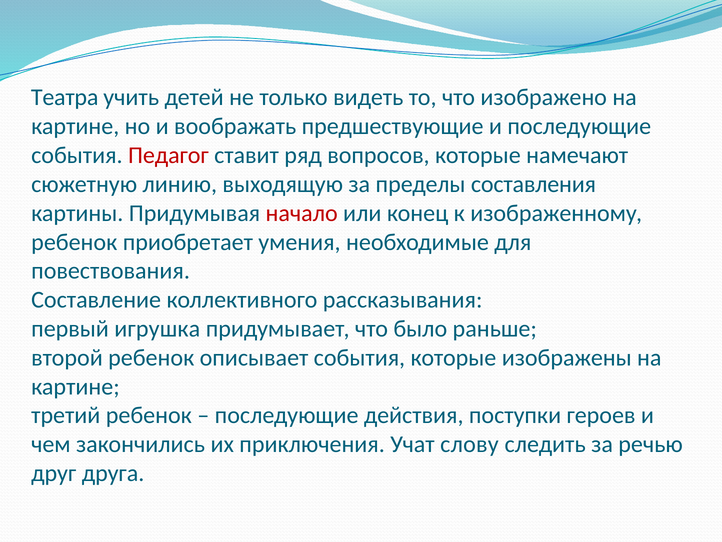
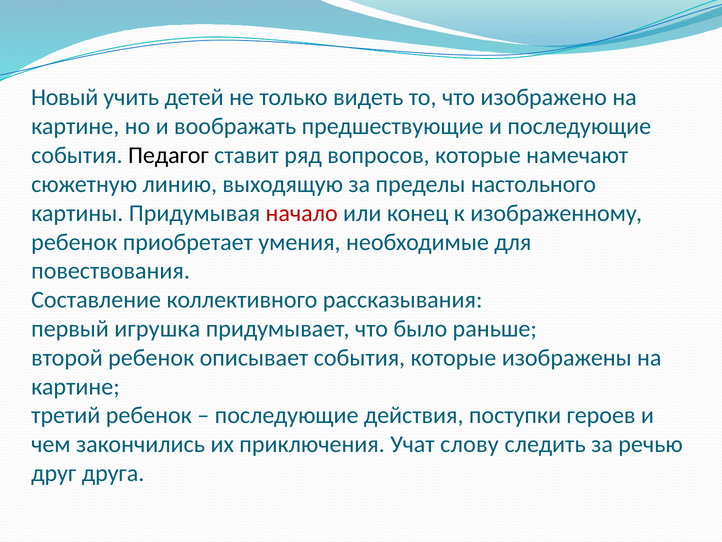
Театра: Театра -> Новый
Педагог colour: red -> black
составления: составления -> настольного
